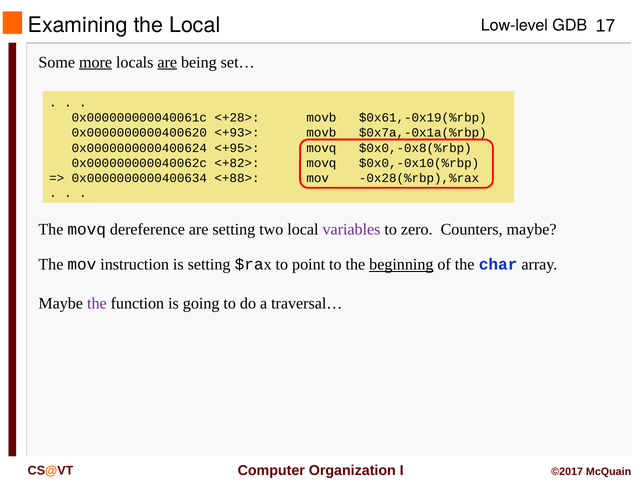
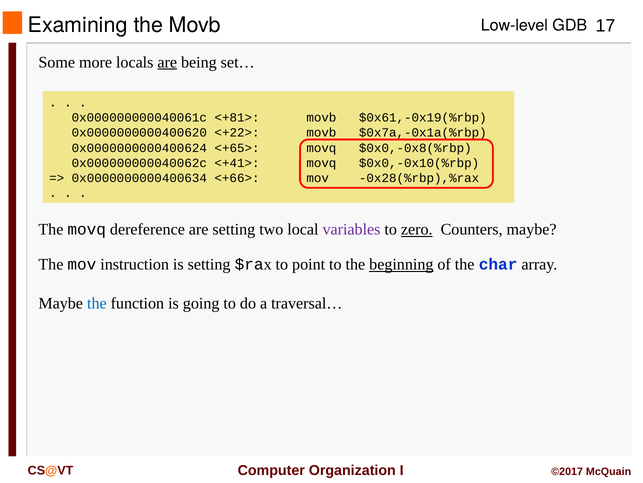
the Local: Local -> Movb
more underline: present -> none
<+28>: <+28> -> <+81>
<+93>: <+93> -> <+22>
<+95>: <+95> -> <+65>
<+82>: <+82> -> <+41>
<+88>: <+88> -> <+66>
zero underline: none -> present
the at (97, 303) colour: purple -> blue
